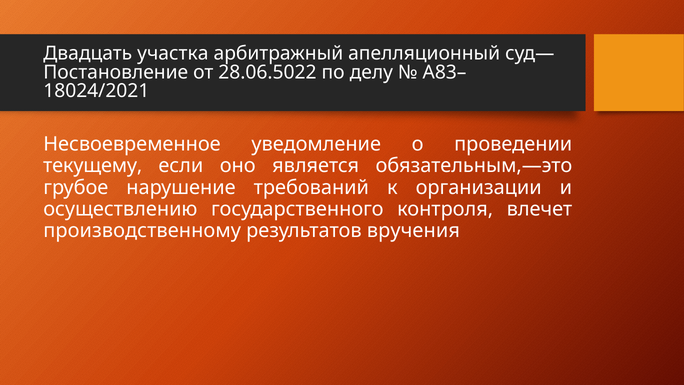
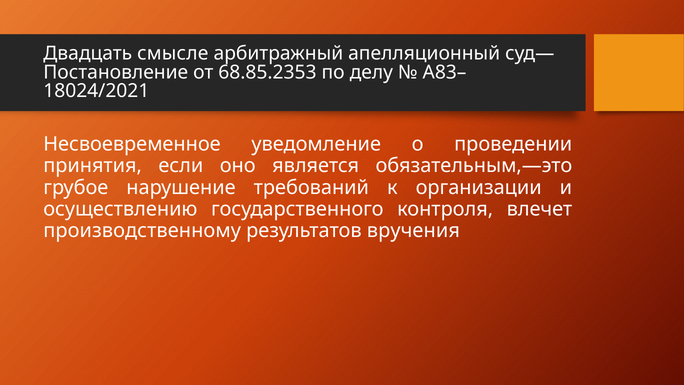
участка: участка -> смысле
28.06.5022: 28.06.5022 -> 68.85.2353
текущему: текущему -> принятия
